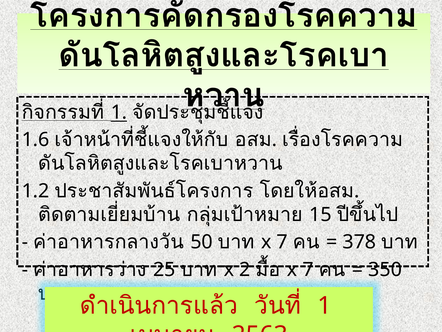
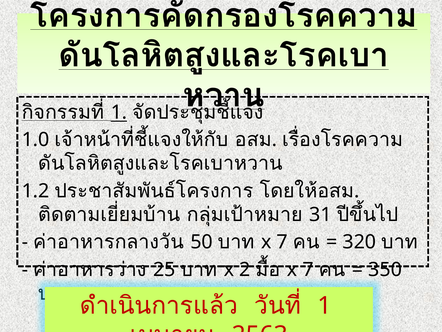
1.6: 1.6 -> 1.0
15: 15 -> 31
378: 378 -> 320
